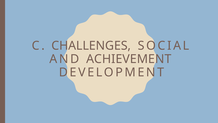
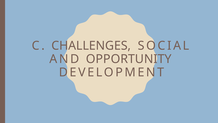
ACHIEVEMENT: ACHIEVEMENT -> OPPORTUNITY
